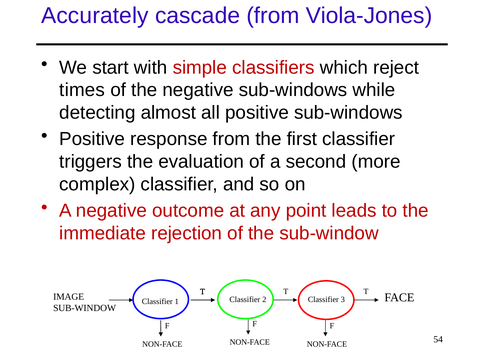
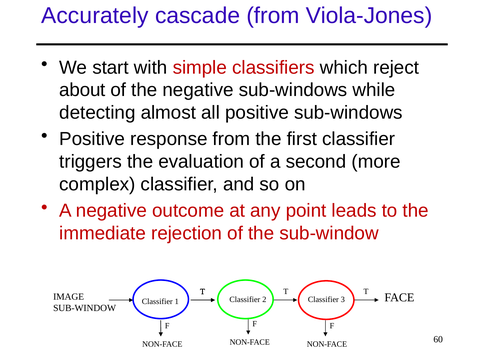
times: times -> about
54: 54 -> 60
